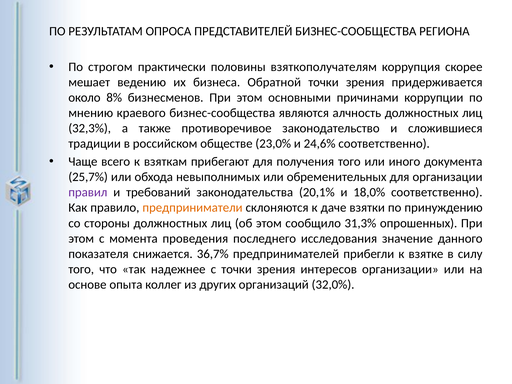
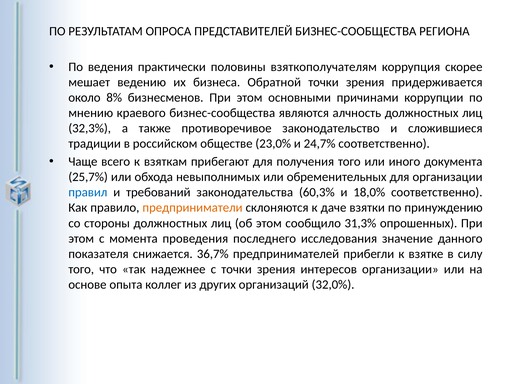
строгом: строгом -> ведения
24,6%: 24,6% -> 24,7%
правил colour: purple -> blue
20,1%: 20,1% -> 60,3%
